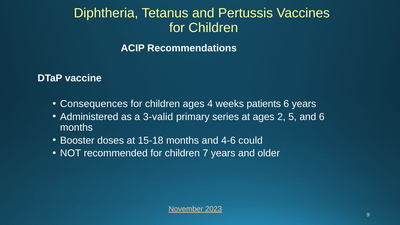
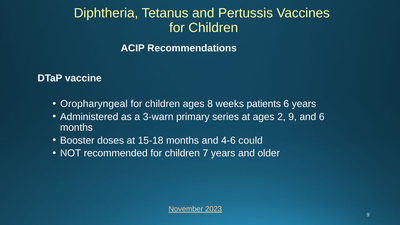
Consequences: Consequences -> Oropharyngeal
4: 4 -> 8
3-valid: 3-valid -> 3-warn
2 5: 5 -> 9
